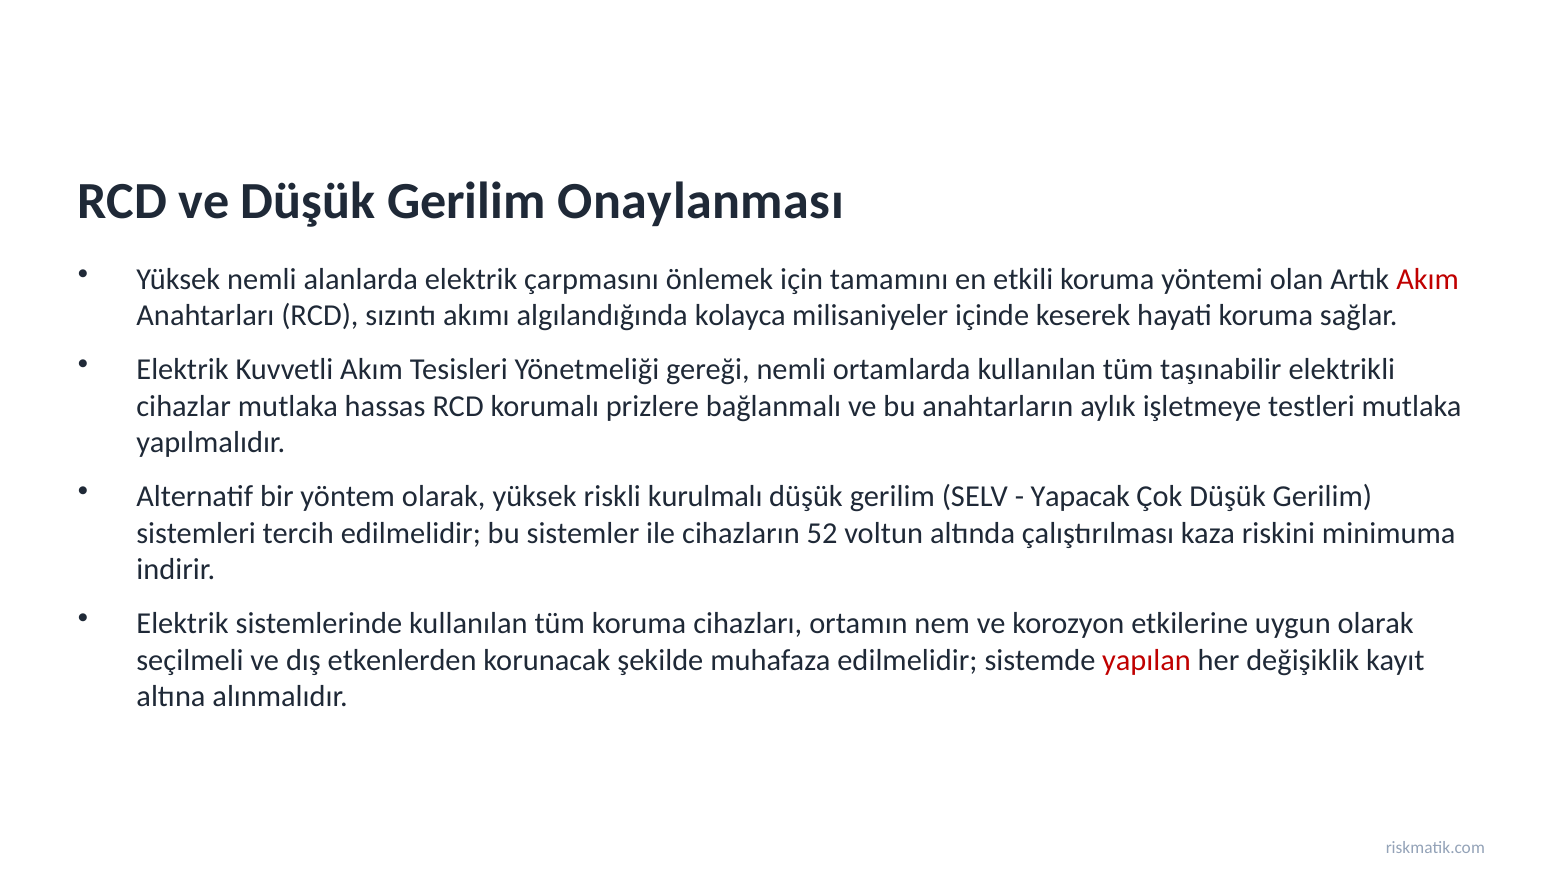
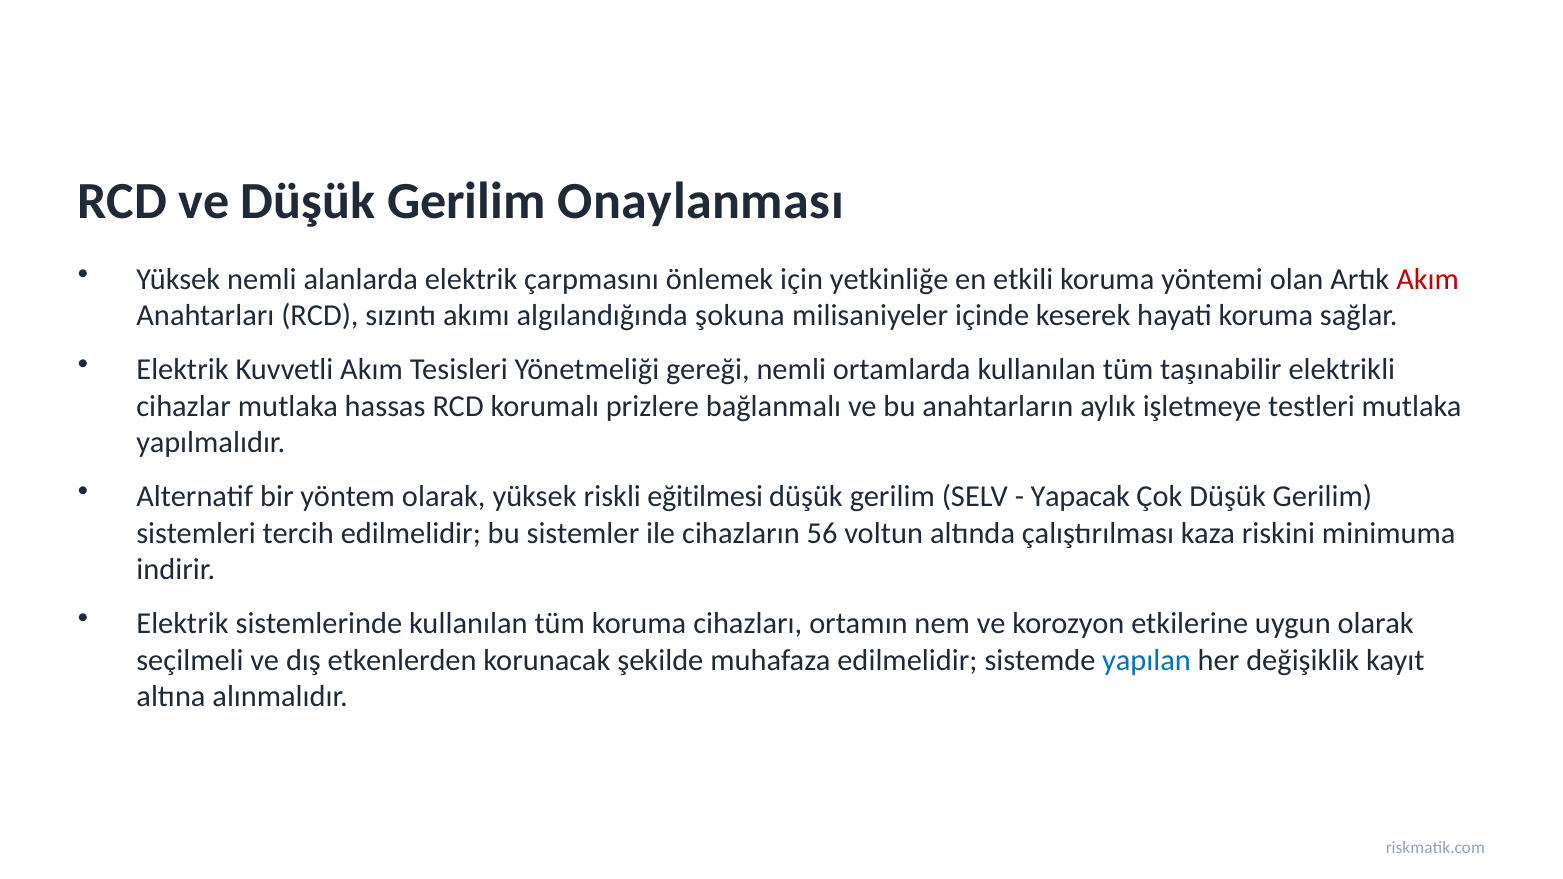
tamamını: tamamını -> yetkinliğe
kolayca: kolayca -> şokuna
kurulmalı: kurulmalı -> eğitilmesi
52: 52 -> 56
yapılan colour: red -> blue
